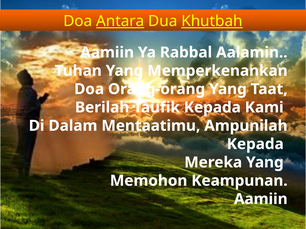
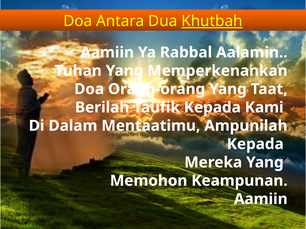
Antara underline: present -> none
